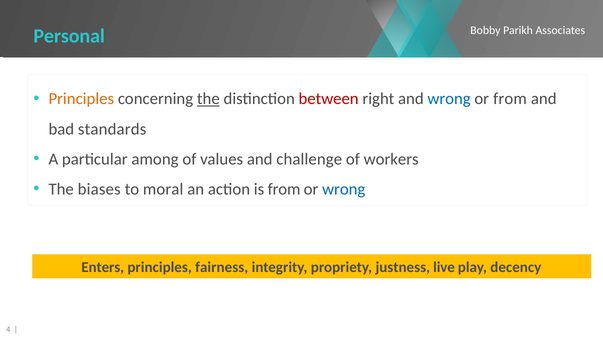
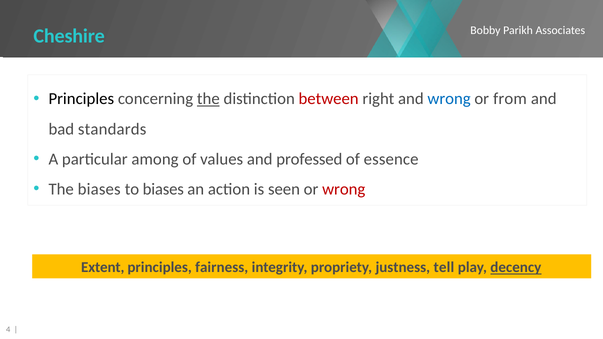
Personal: Personal -> Cheshire
Principles at (81, 99) colour: orange -> black
challenge: challenge -> professed
workers: workers -> essence
to moral: moral -> biases
is from: from -> seen
wrong at (344, 189) colour: blue -> red
Enters: Enters -> Extent
live: live -> tell
decency underline: none -> present
